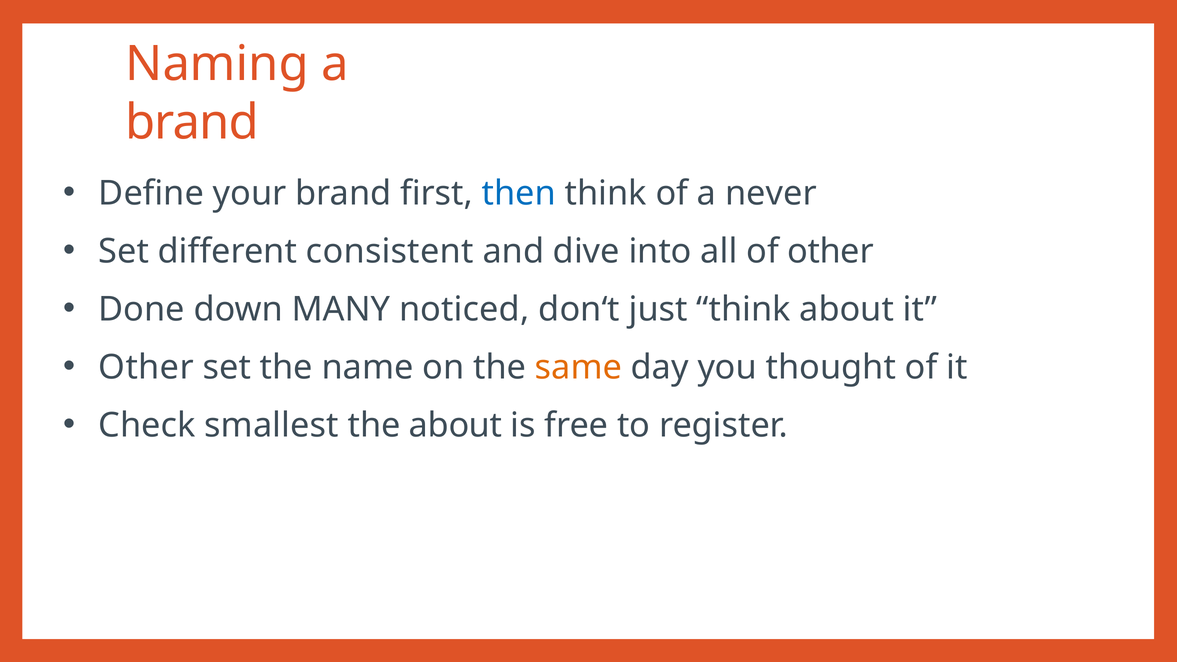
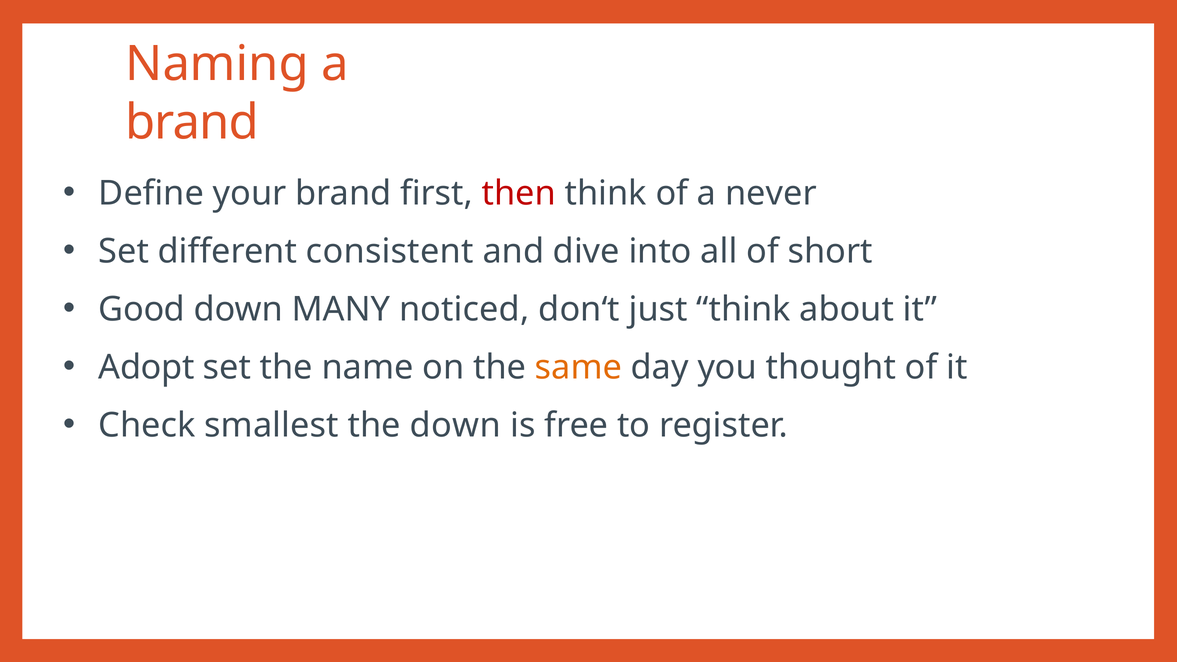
then colour: blue -> red
of other: other -> short
Done: Done -> Good
Other at (146, 368): Other -> Adopt
the about: about -> down
